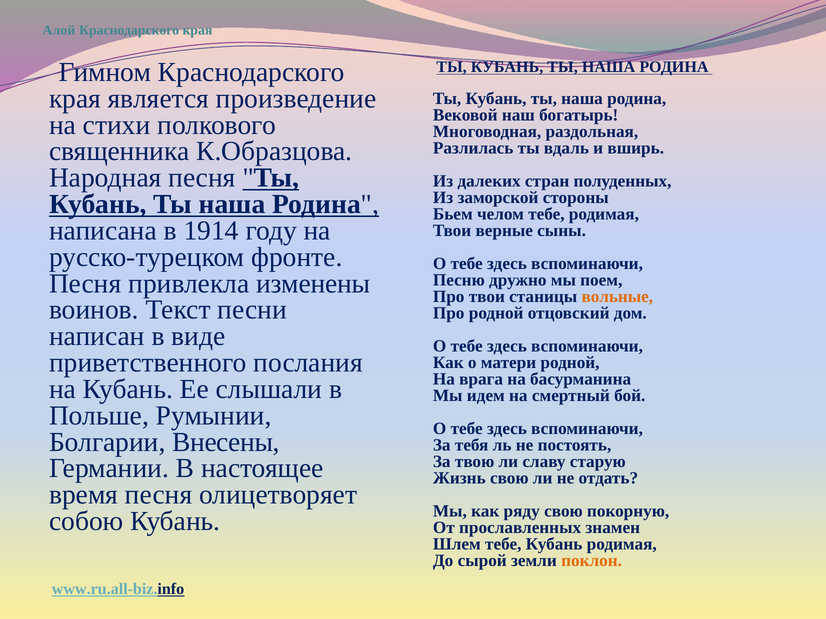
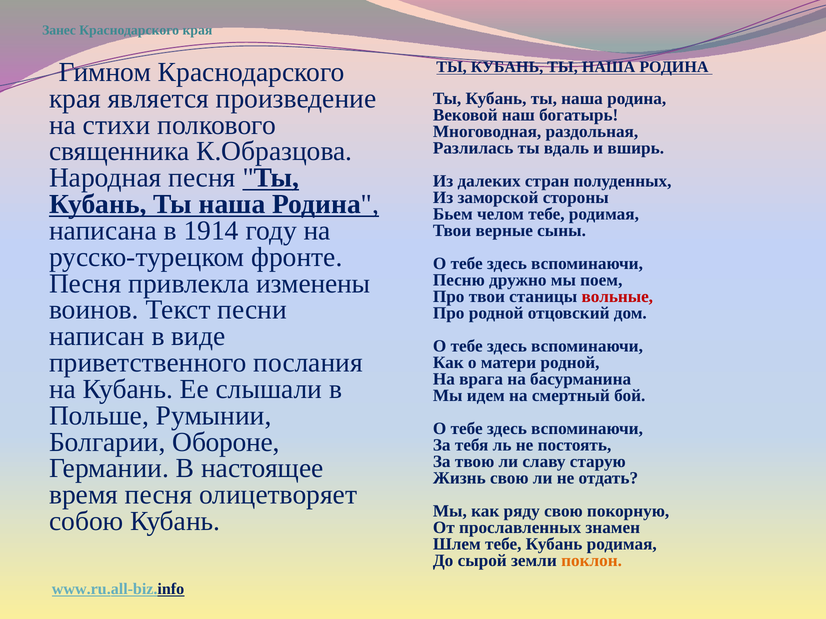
Алой: Алой -> Занес
вольные colour: orange -> red
Внесены: Внесены -> Обороне
